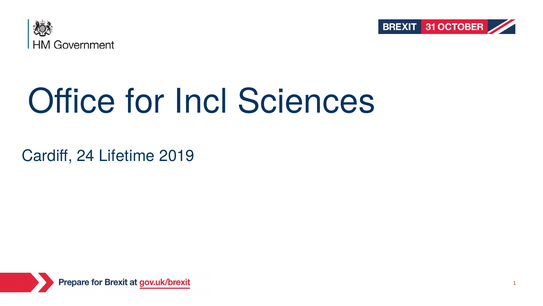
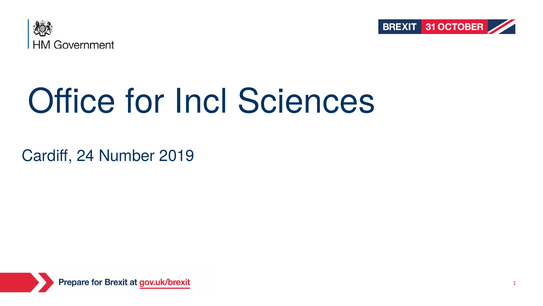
Lifetime: Lifetime -> Number
